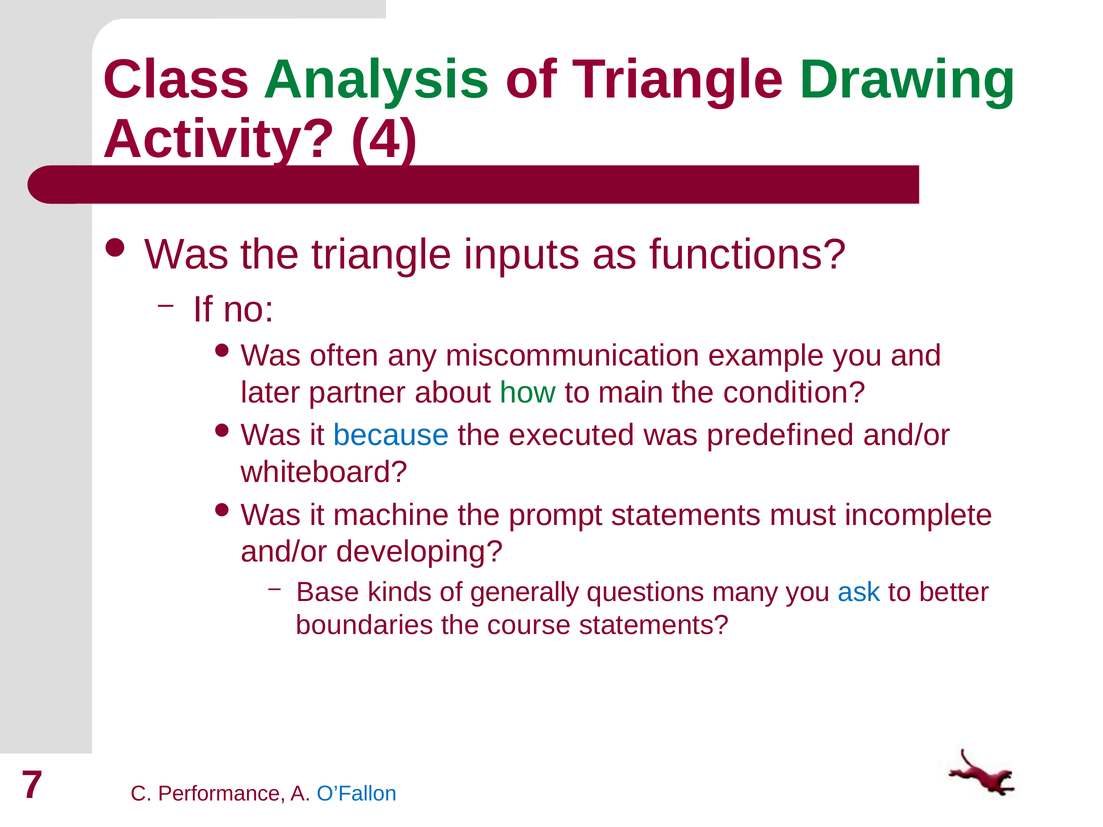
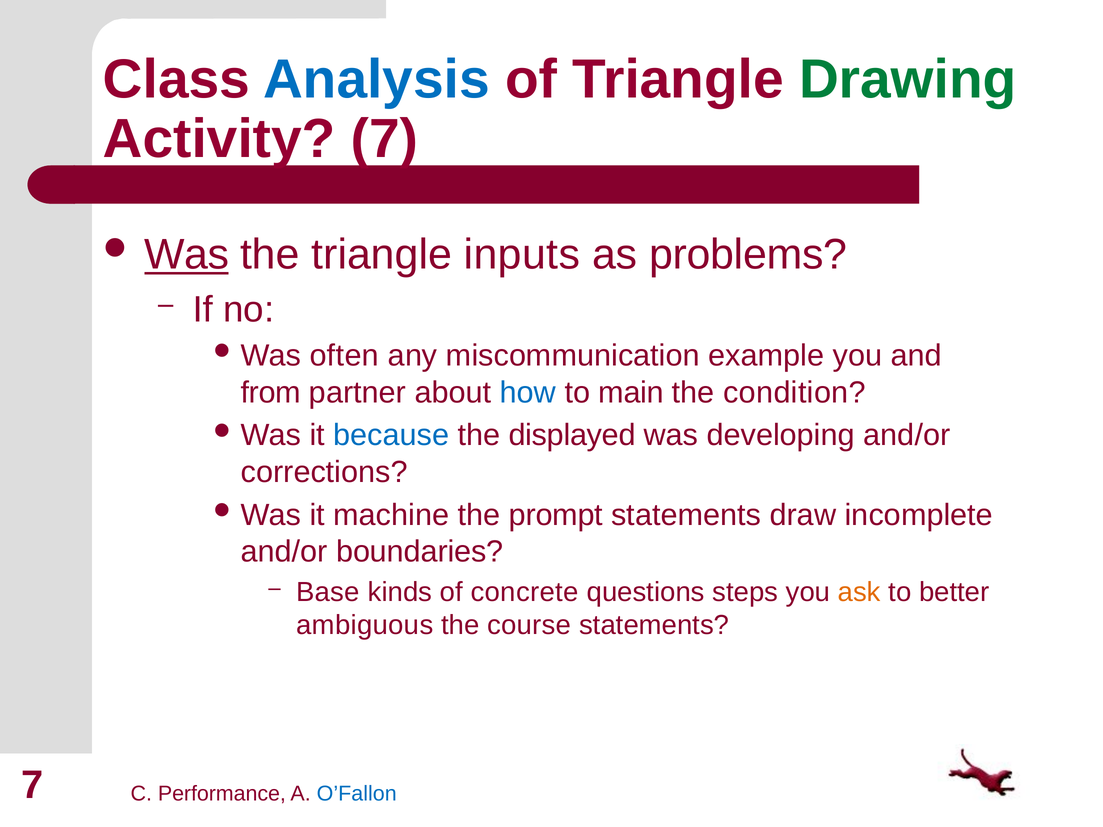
Analysis colour: green -> blue
Activity 4: 4 -> 7
Was at (187, 255) underline: none -> present
functions: functions -> problems
later: later -> from
how colour: green -> blue
executed: executed -> displayed
predefined: predefined -> developing
whiteboard: whiteboard -> corrections
must: must -> draw
developing: developing -> boundaries
generally: generally -> concrete
many: many -> steps
ask colour: blue -> orange
boundaries: boundaries -> ambiguous
